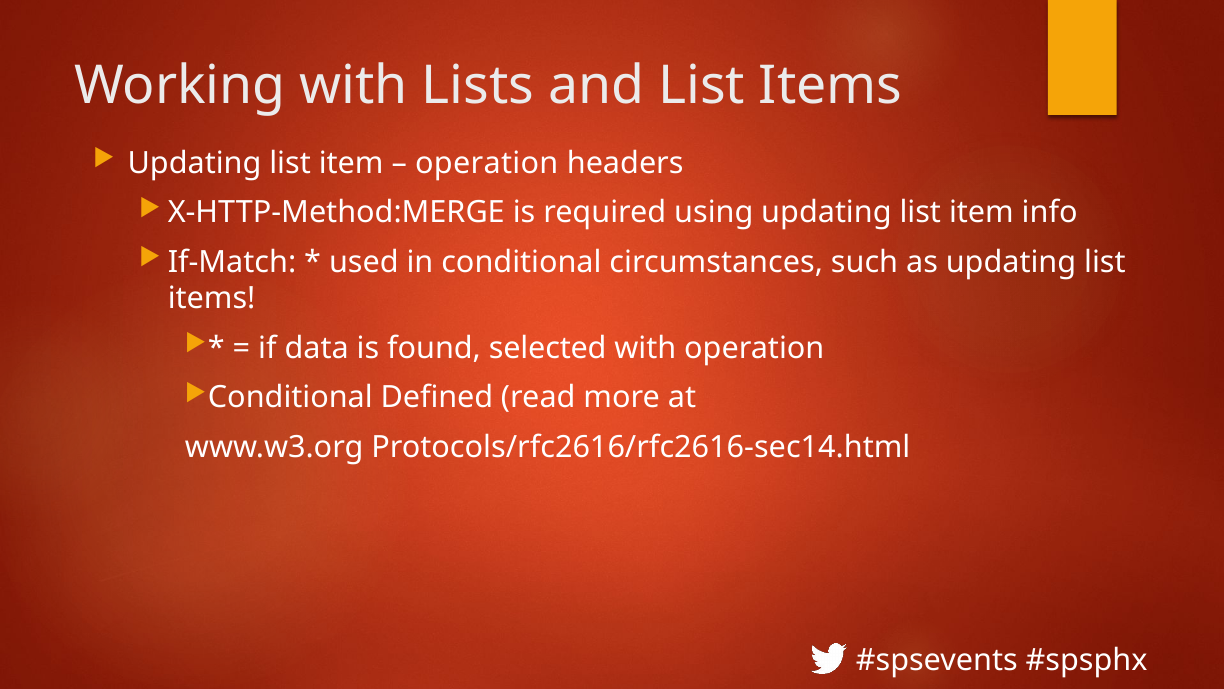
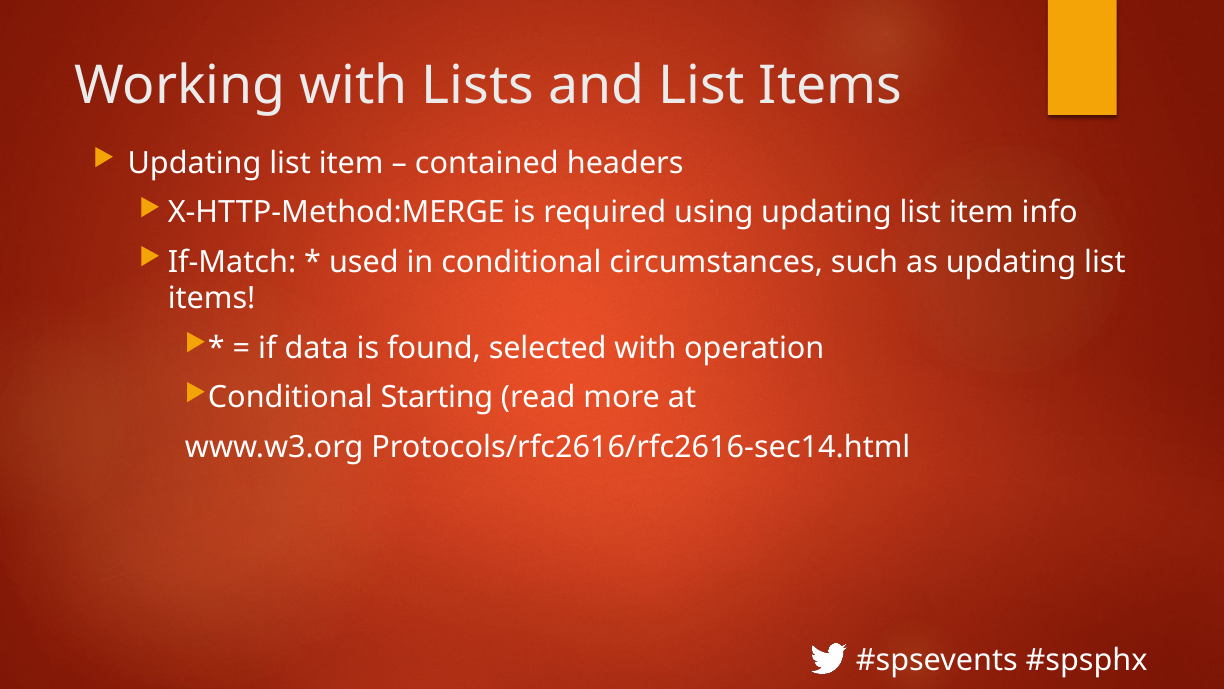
operation at (487, 163): operation -> contained
Defined: Defined -> Starting
